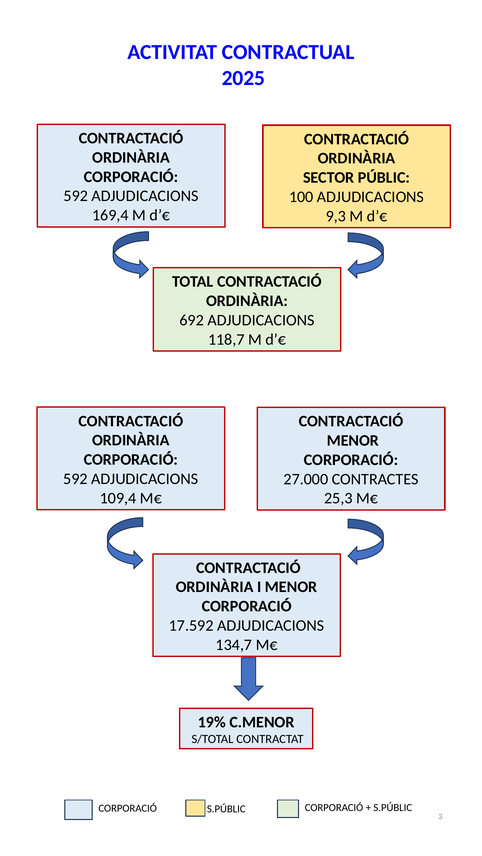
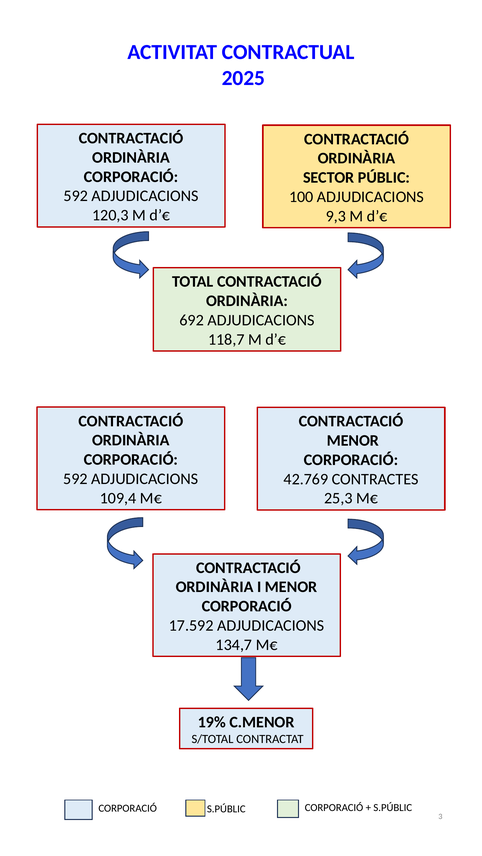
169,4: 169,4 -> 120,3
27.000: 27.000 -> 42.769
